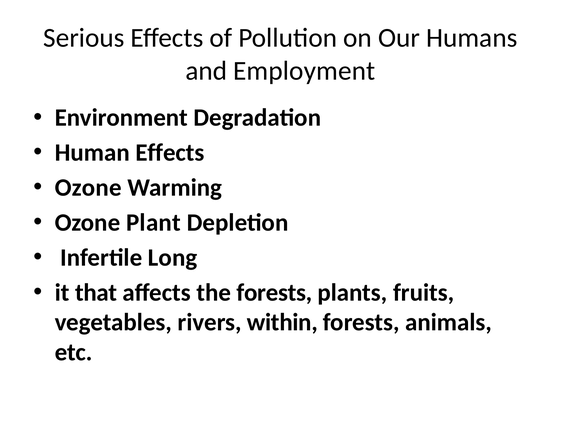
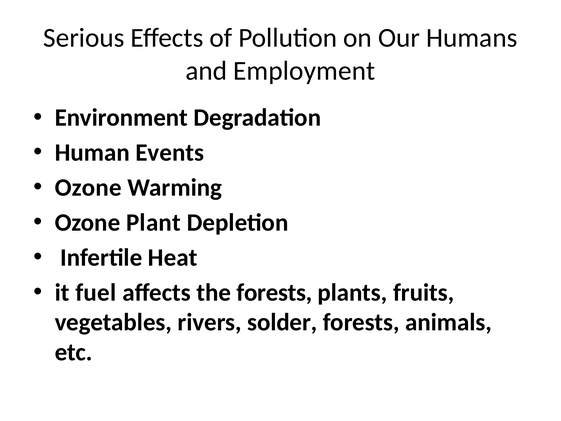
Human Effects: Effects -> Events
Long: Long -> Heat
that: that -> fuel
within: within -> solder
